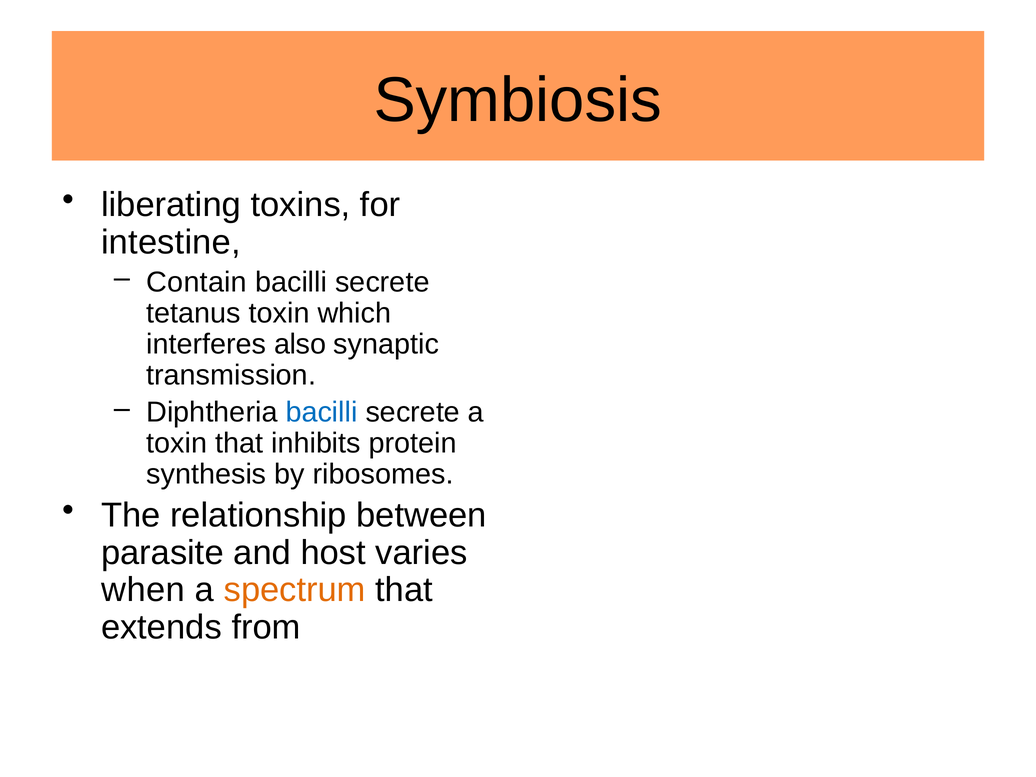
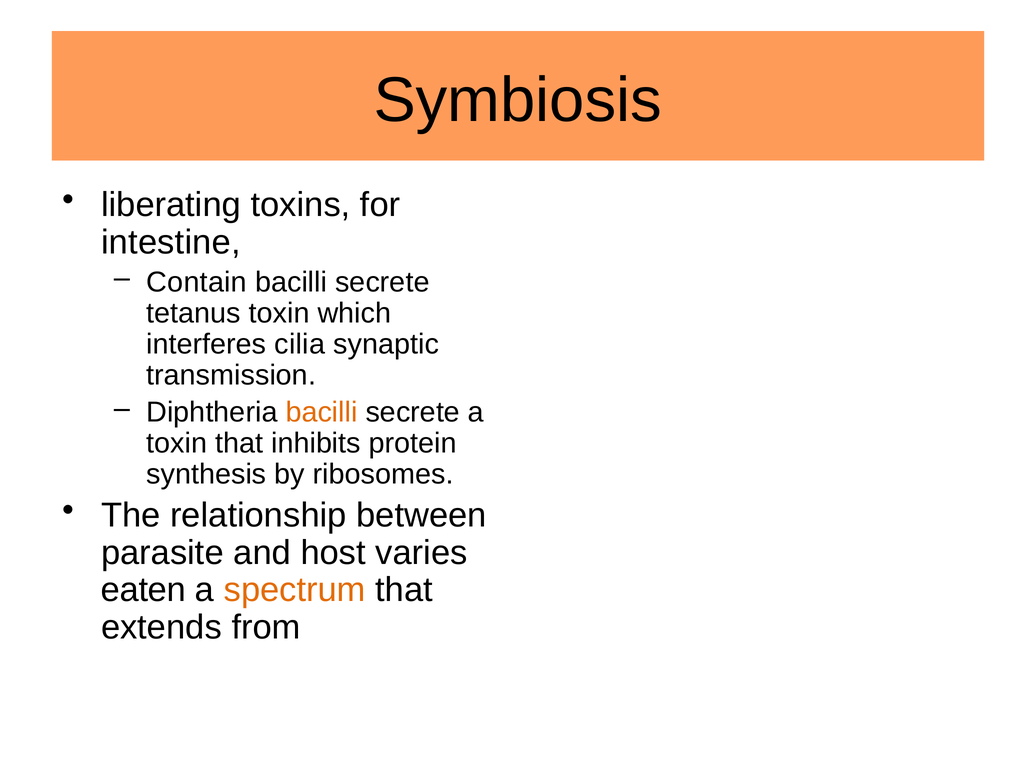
also: also -> cilia
bacilli at (322, 412) colour: blue -> orange
when: when -> eaten
